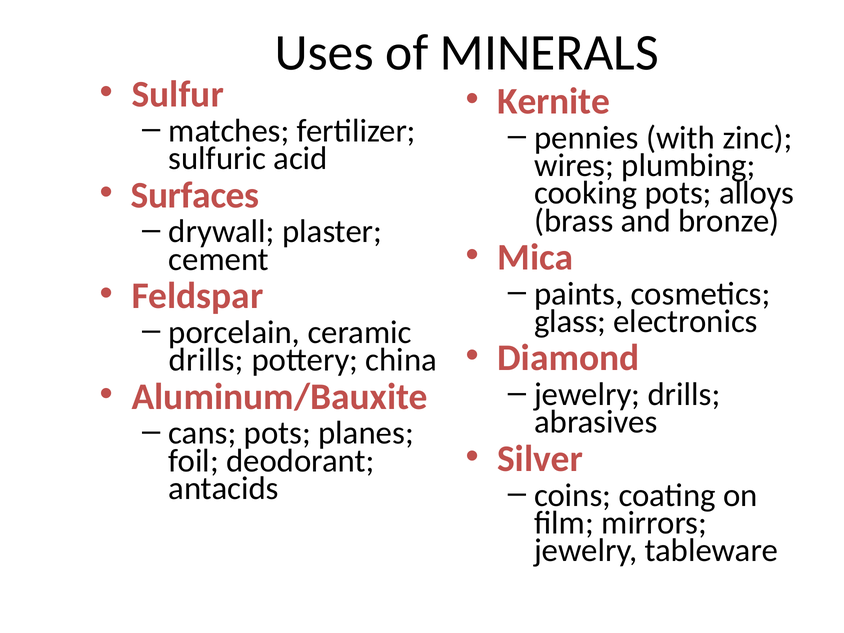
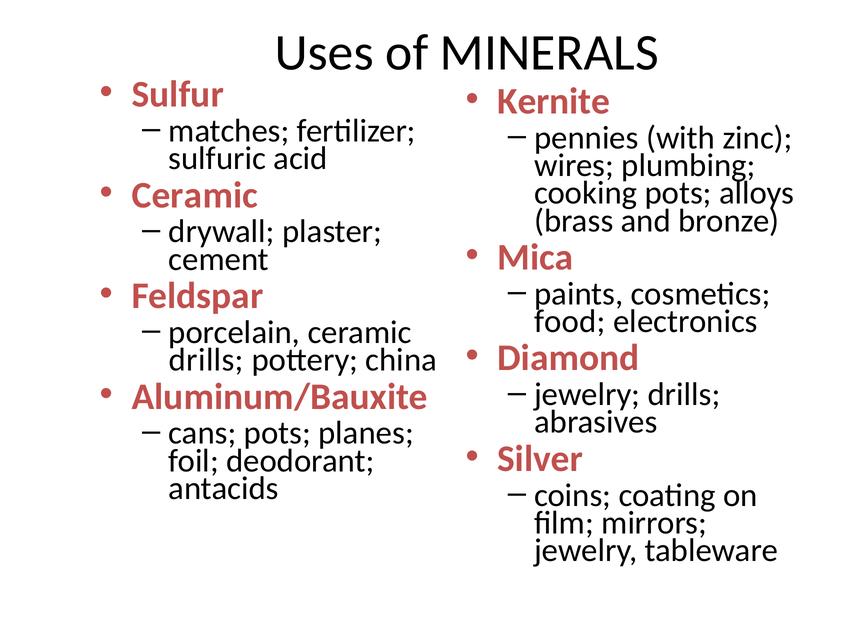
Surfaces at (195, 195): Surfaces -> Ceramic
glass: glass -> food
